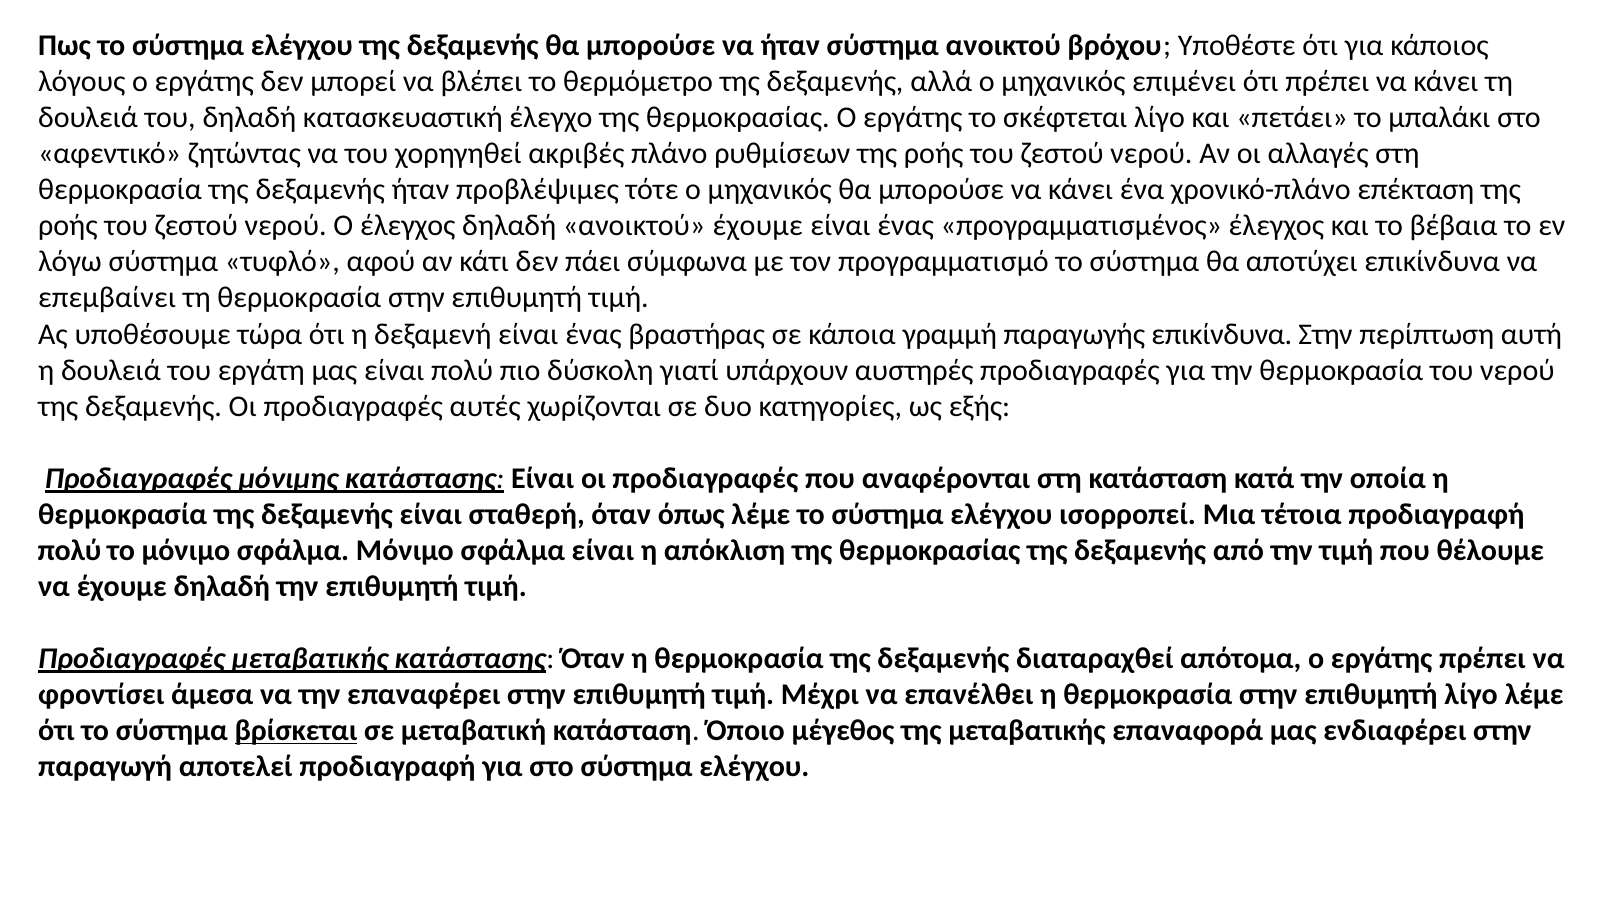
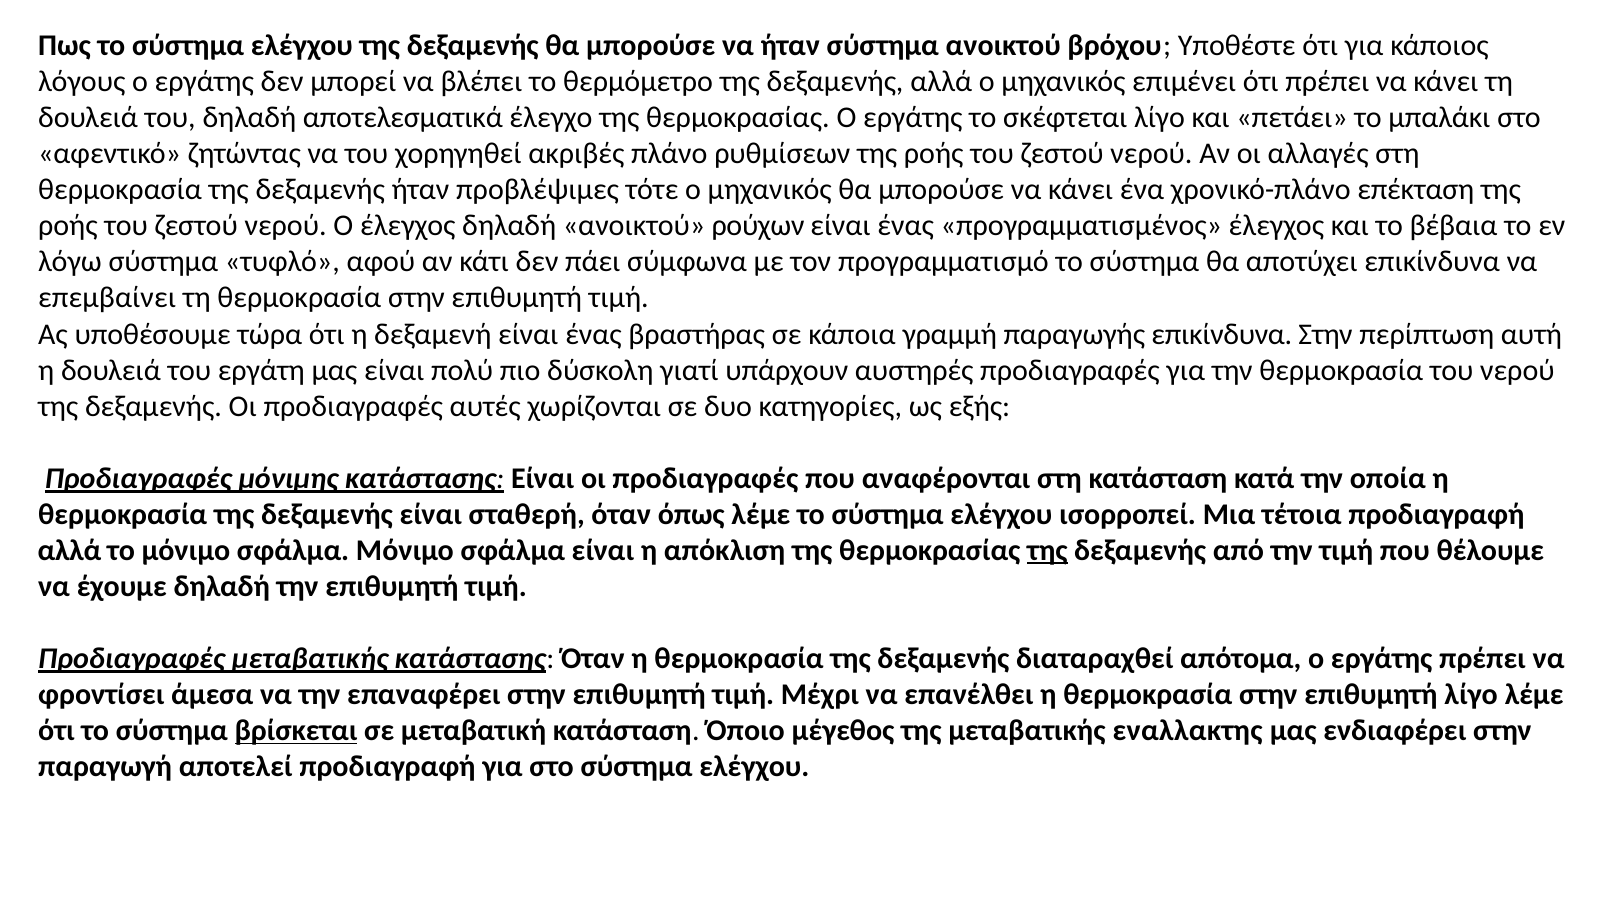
κατασκευαστική: κατασκευαστική -> αποτελεσματικά
ανοικτού έχουμε: έχουμε -> ρούχων
πολύ at (69, 550): πολύ -> αλλά
της at (1047, 550) underline: none -> present
επαναφορά: επαναφορά -> εναλλακτης
